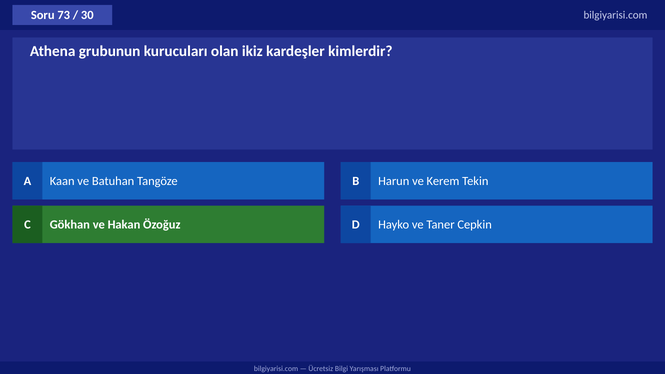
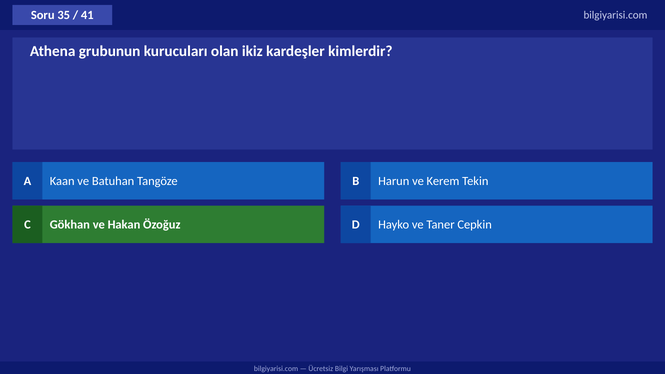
73: 73 -> 35
30: 30 -> 41
